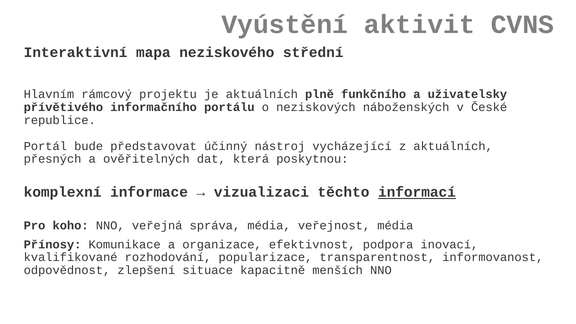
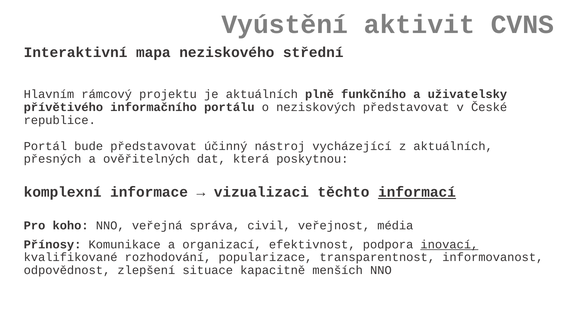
neziskových náboženských: náboženských -> představovat
správa média: média -> civil
organizace: organizace -> organizací
inovací underline: none -> present
